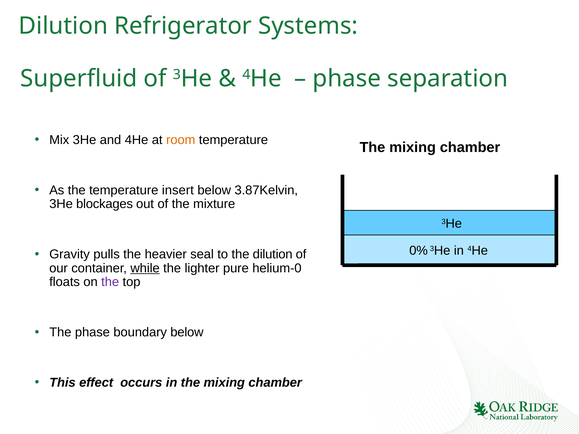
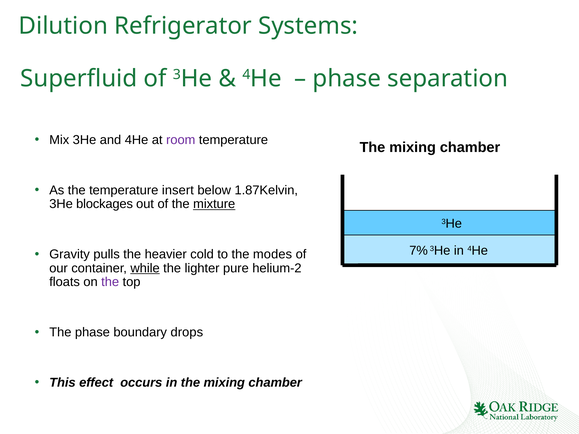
room colour: orange -> purple
3.87Kelvin: 3.87Kelvin -> 1.87Kelvin
mixture underline: none -> present
0%: 0% -> 7%
seal: seal -> cold
the dilution: dilution -> modes
helium-0: helium-0 -> helium-2
boundary below: below -> drops
